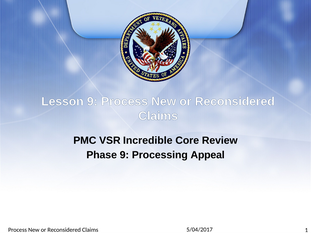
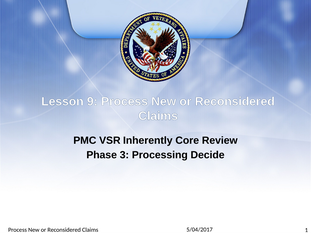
Incredible: Incredible -> Inherently
Phase 9: 9 -> 3
Appeal: Appeal -> Decide
